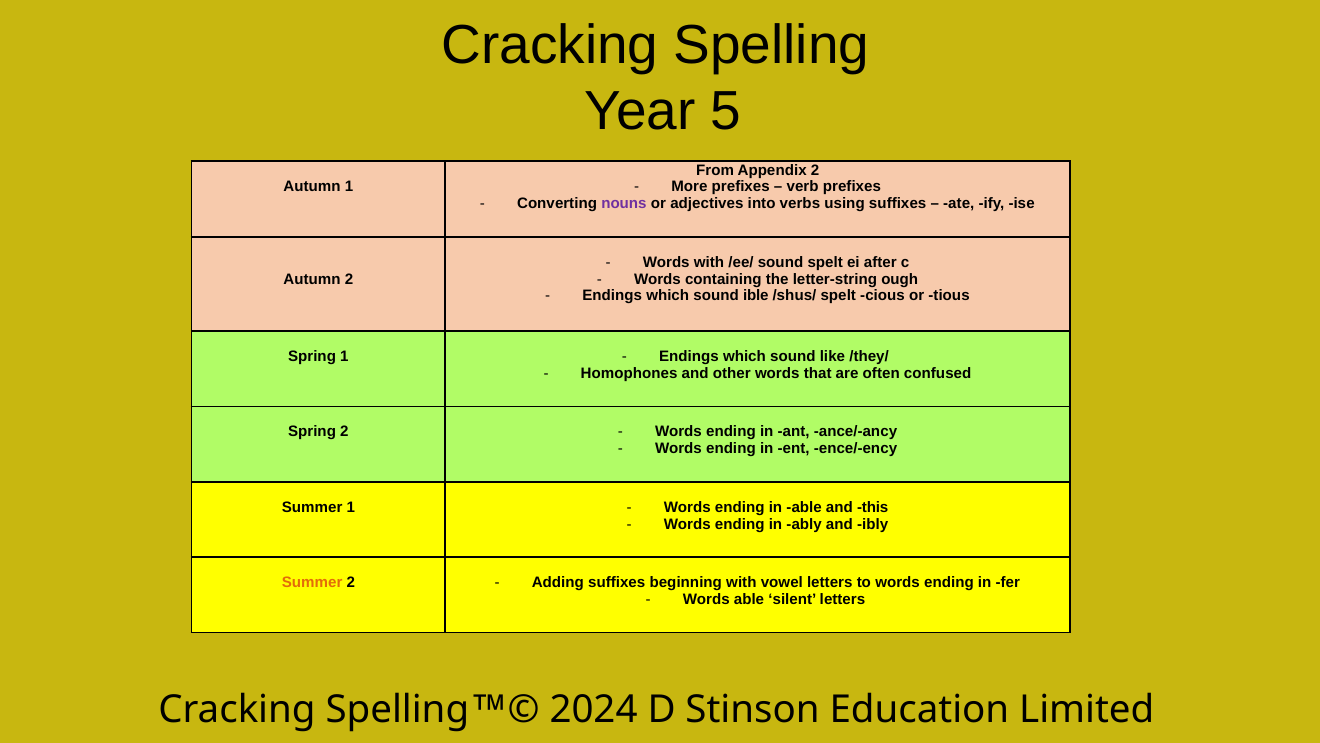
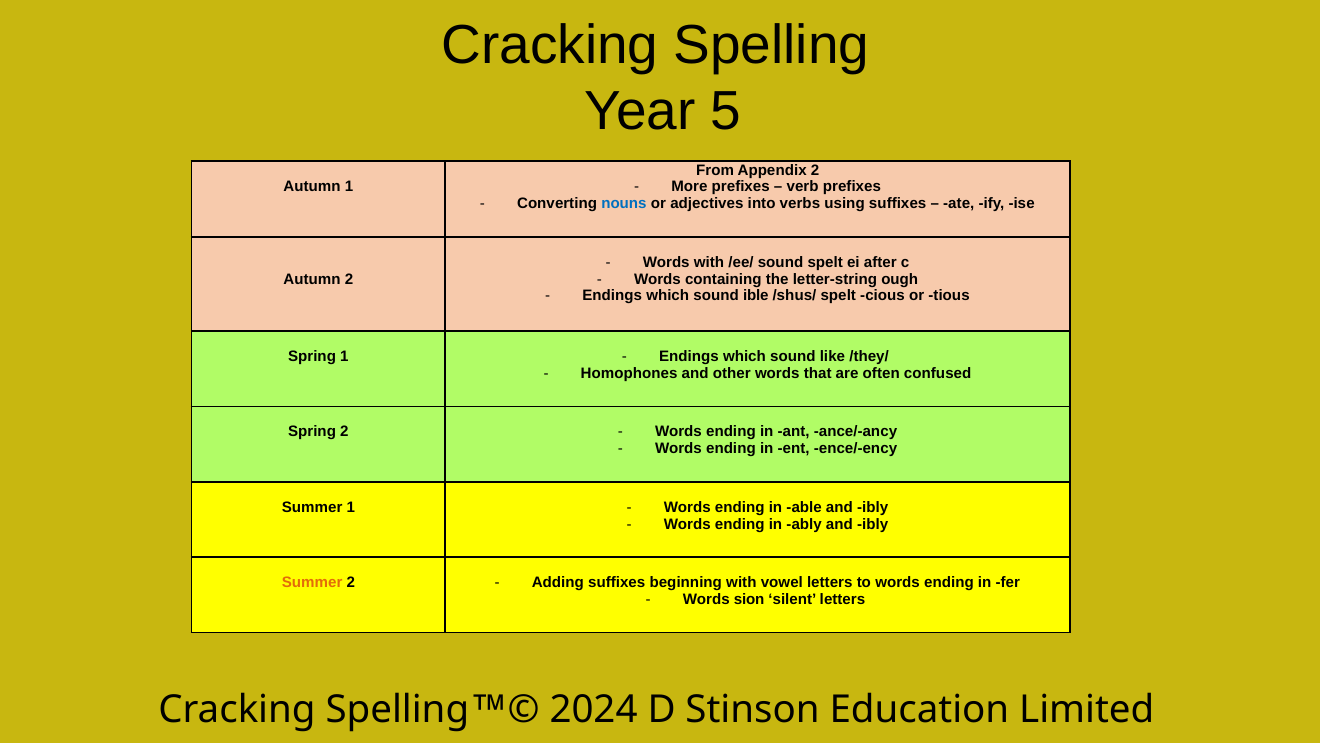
nouns colour: purple -> blue
able and this: this -> ibly
Words able: able -> sion
